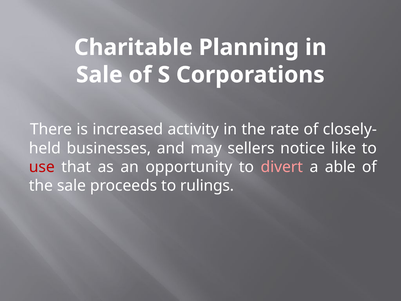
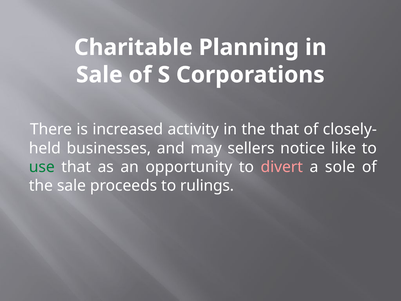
the rate: rate -> that
use colour: red -> green
able: able -> sole
